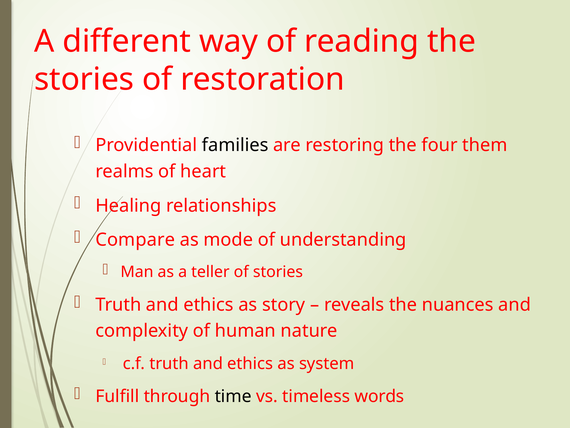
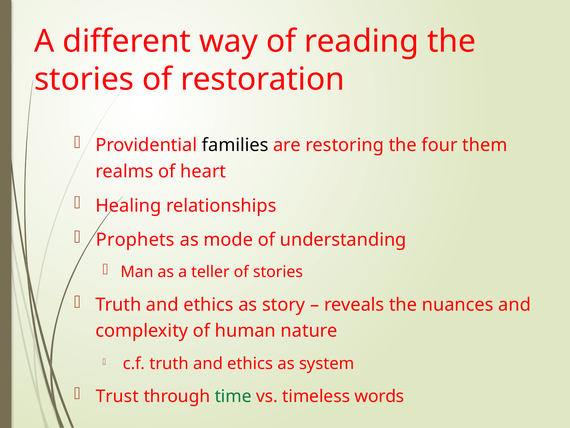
Compare: Compare -> Prophets
Fulfill: Fulfill -> Trust
time colour: black -> green
